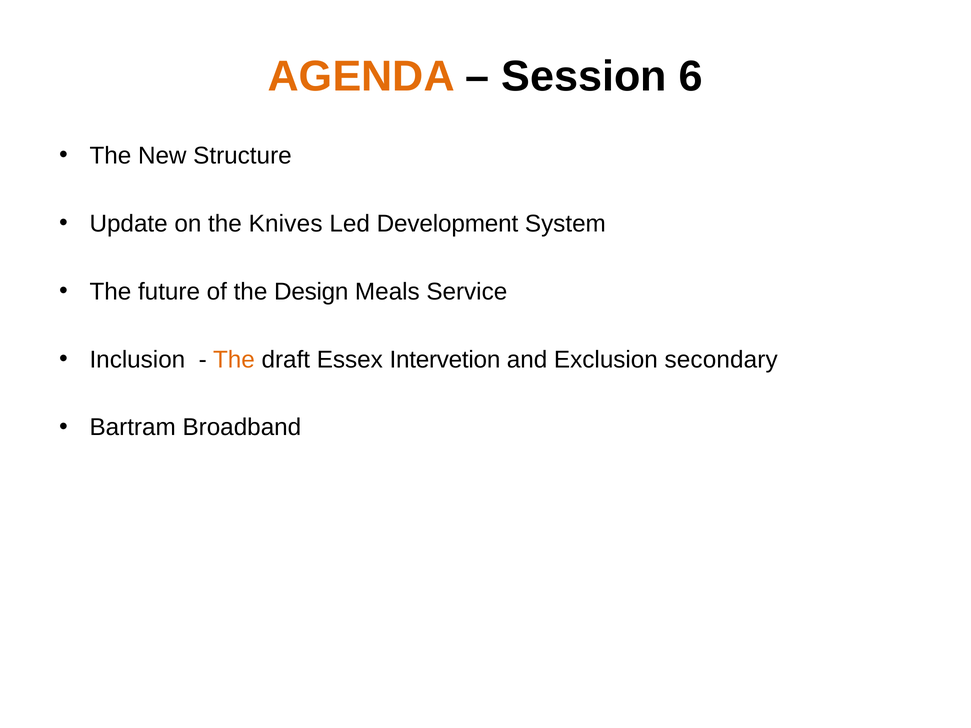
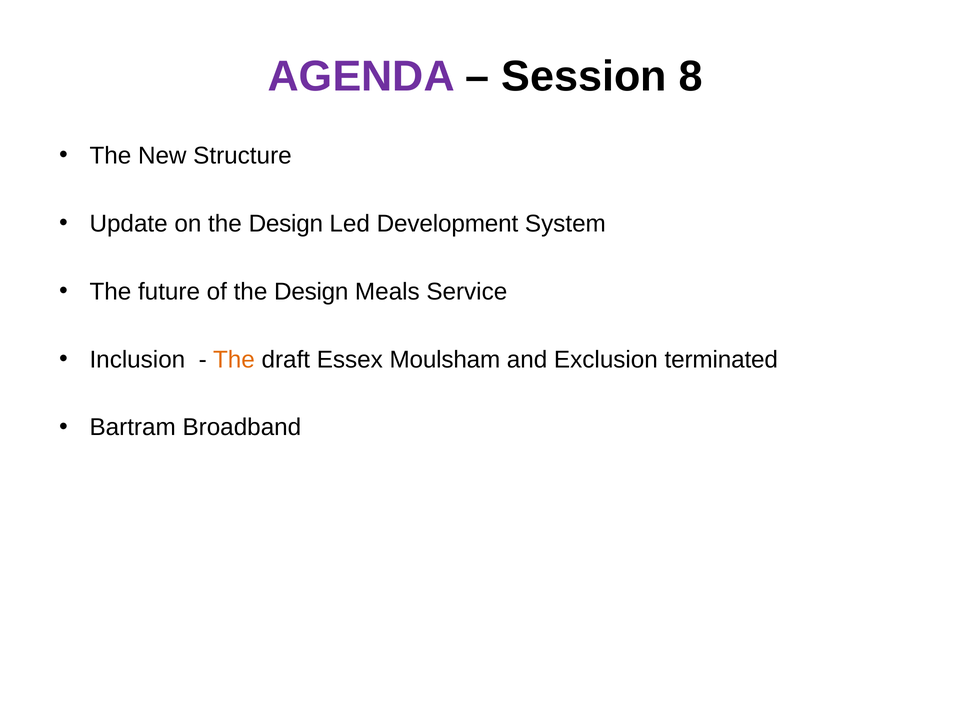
AGENDA colour: orange -> purple
6: 6 -> 8
on the Knives: Knives -> Design
Intervetion: Intervetion -> Moulsham
secondary: secondary -> terminated
